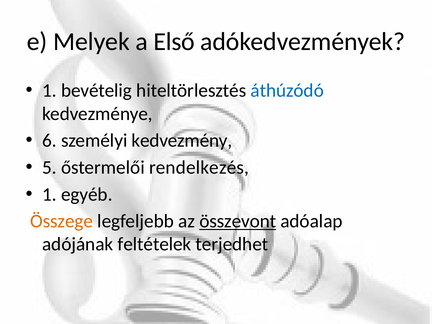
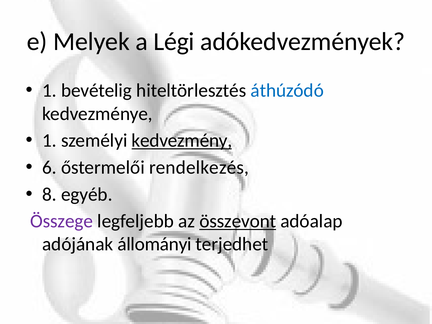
Első: Első -> Légi
6 at (49, 141): 6 -> 1
kedvezmény underline: none -> present
5: 5 -> 6
1 at (49, 194): 1 -> 8
Összege colour: orange -> purple
feltételek: feltételek -> állományi
